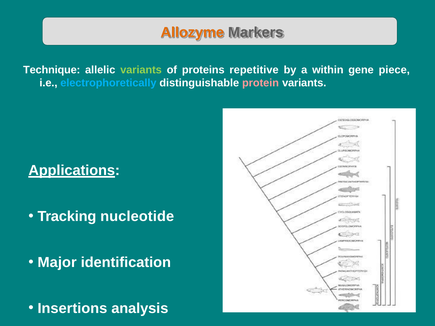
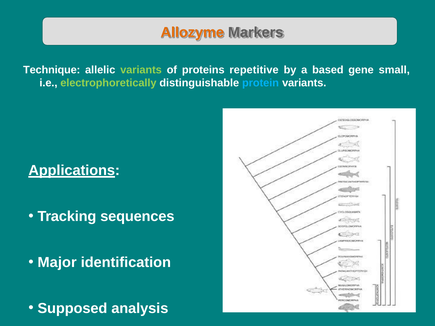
within: within -> based
piece: piece -> small
electrophoretically colour: light blue -> light green
protein colour: pink -> light blue
nucleotide: nucleotide -> sequences
Insertions: Insertions -> Supposed
